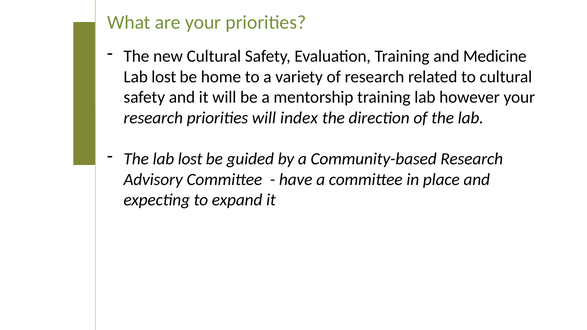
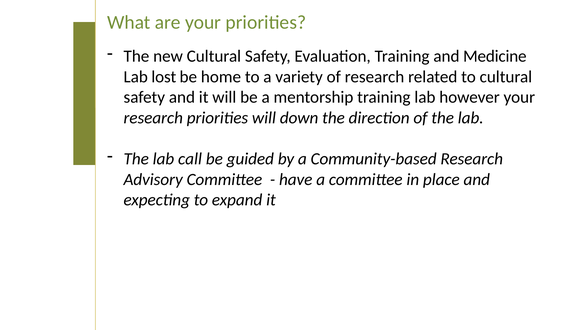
index: index -> down
The lab lost: lost -> call
